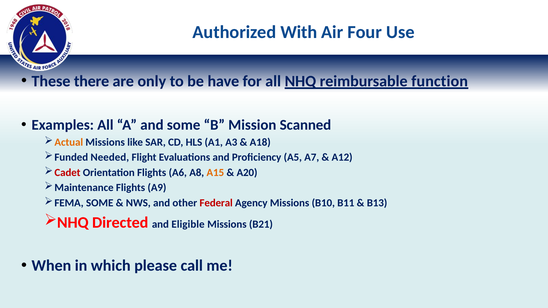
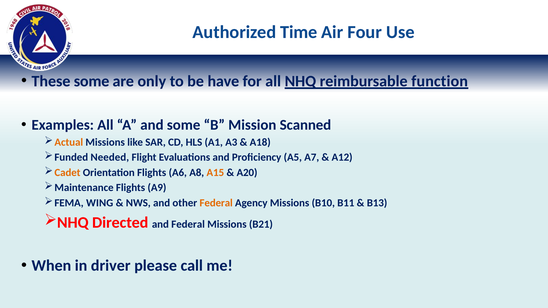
With: With -> Time
These there: there -> some
Cadet colour: red -> orange
FEMA SOME: SOME -> WING
Federal at (216, 203) colour: red -> orange
and Eligible: Eligible -> Federal
which: which -> driver
